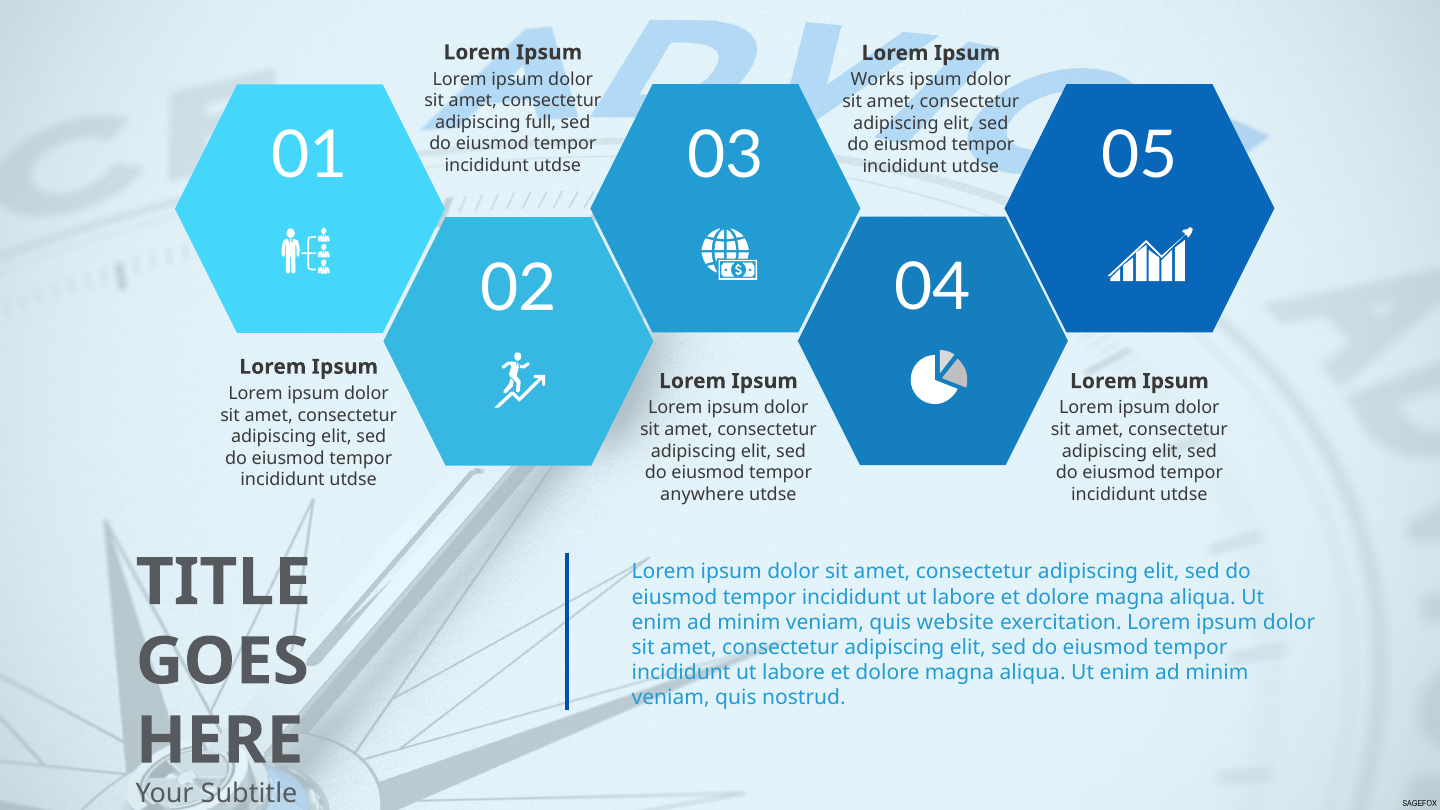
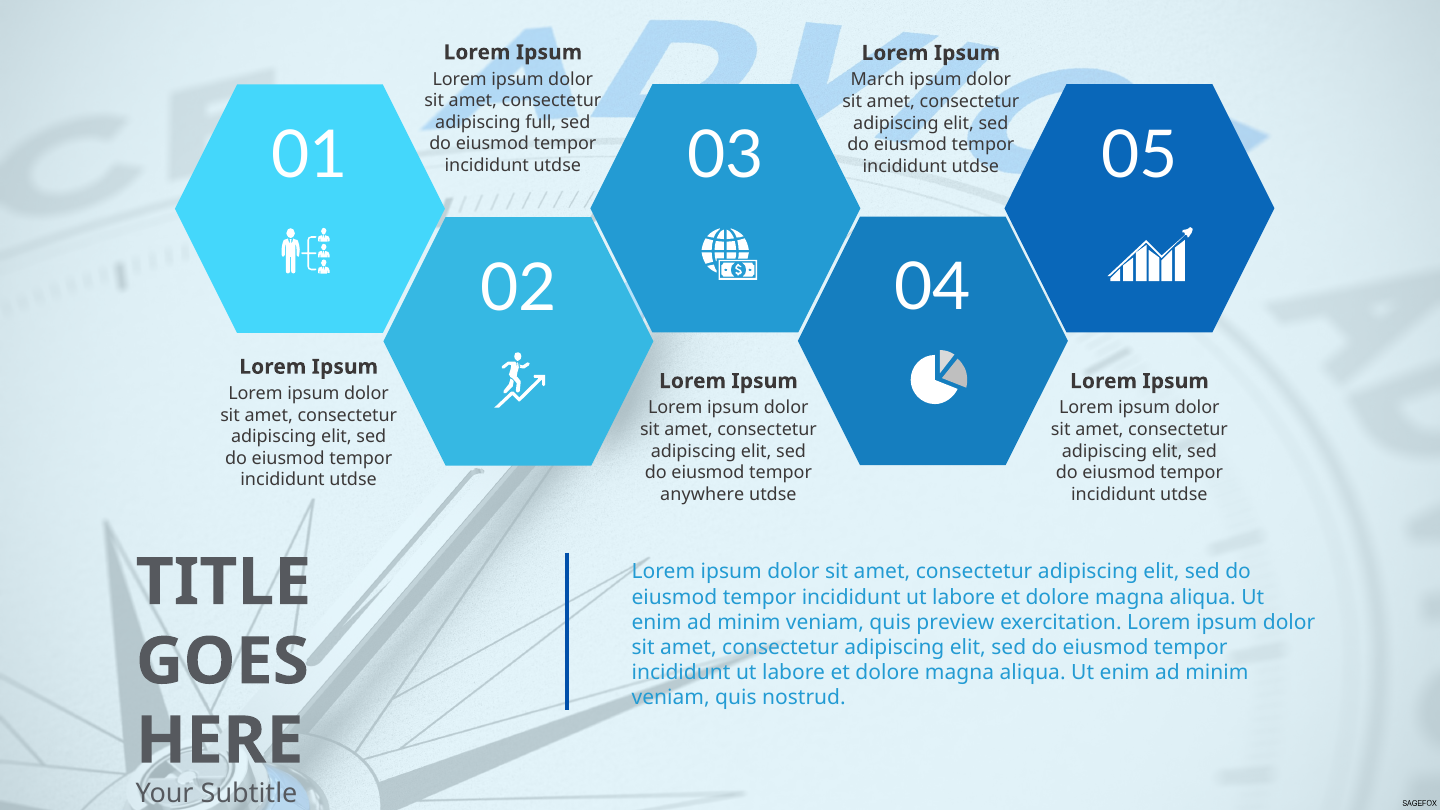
Works: Works -> March
website: website -> preview
